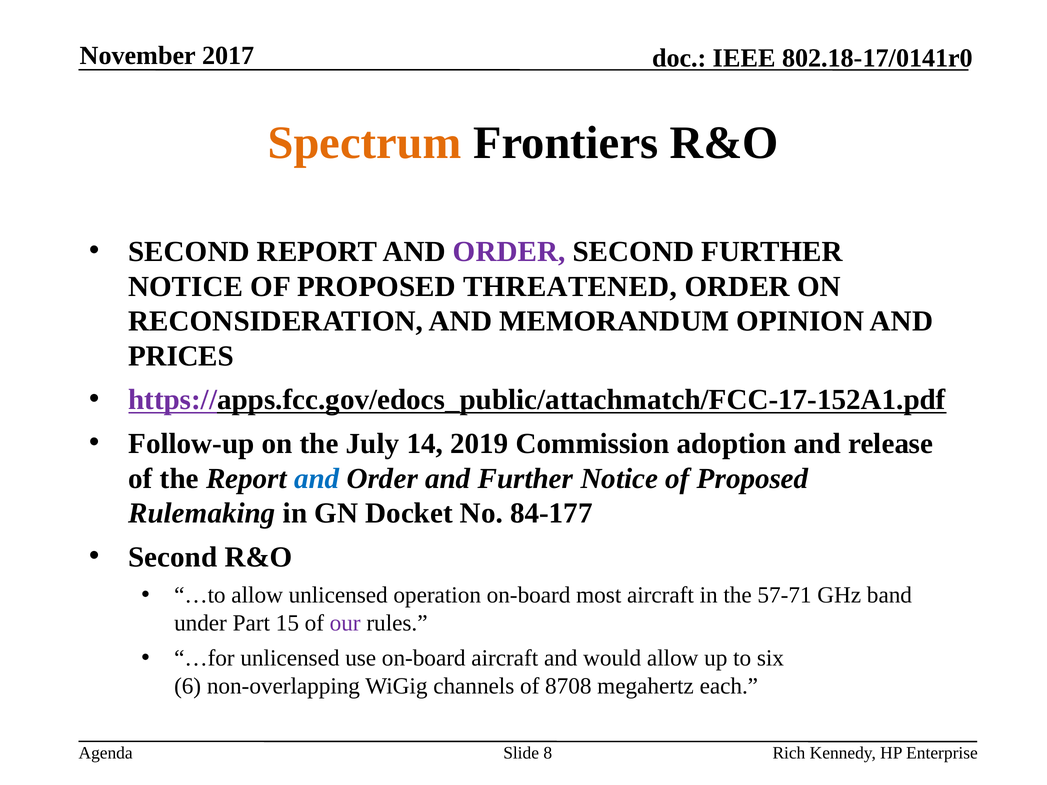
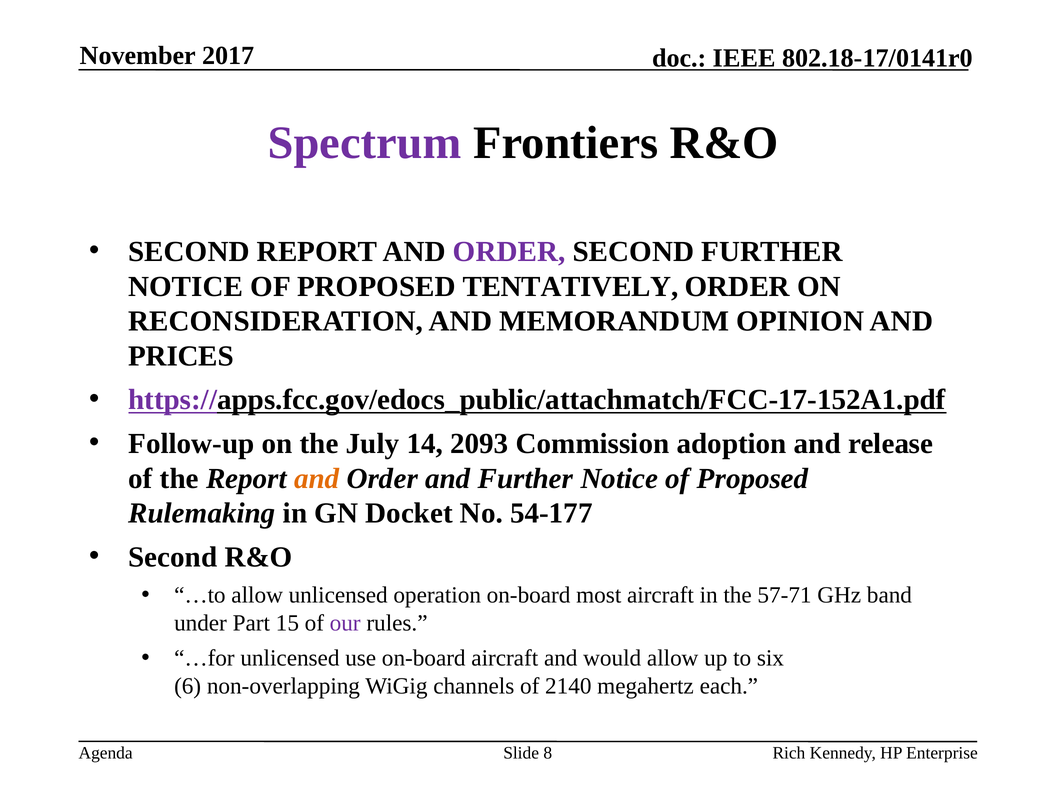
Spectrum colour: orange -> purple
THREATENED: THREATENED -> TENTATIVELY
2019: 2019 -> 2093
and at (317, 479) colour: blue -> orange
84-177: 84-177 -> 54-177
8708: 8708 -> 2140
